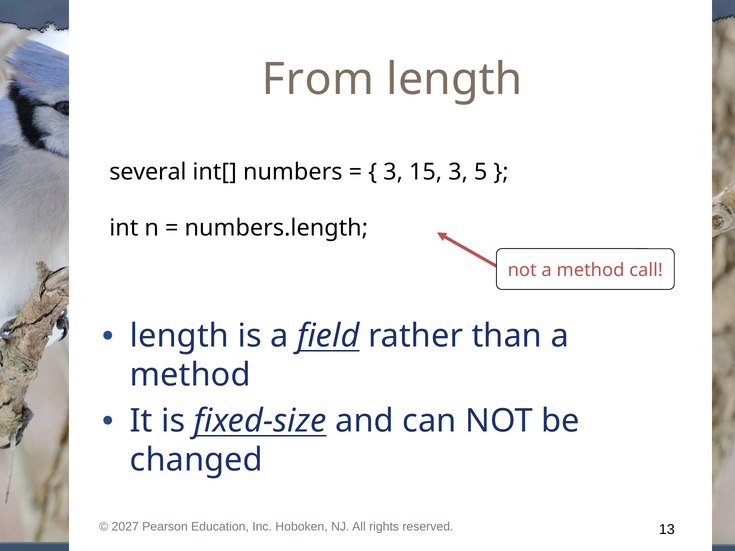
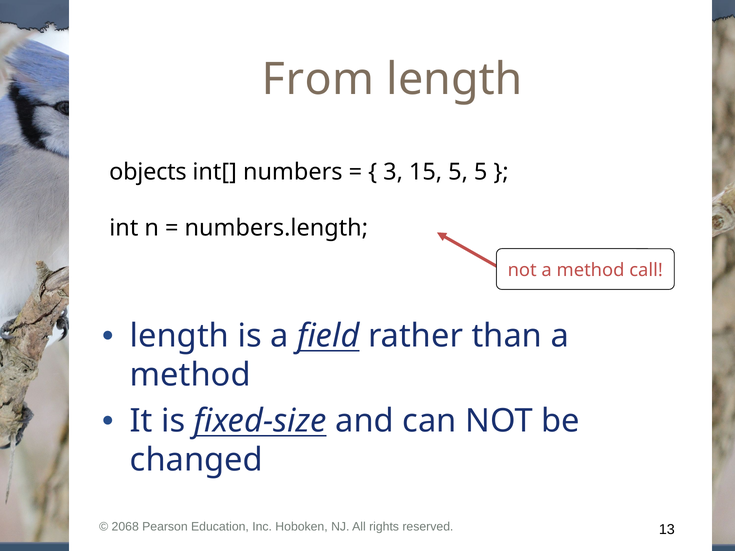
several: several -> objects
15 3: 3 -> 5
2027: 2027 -> 2068
